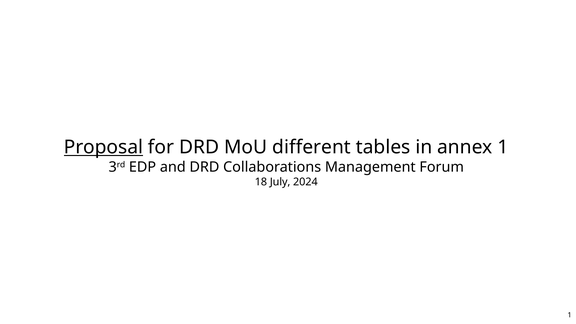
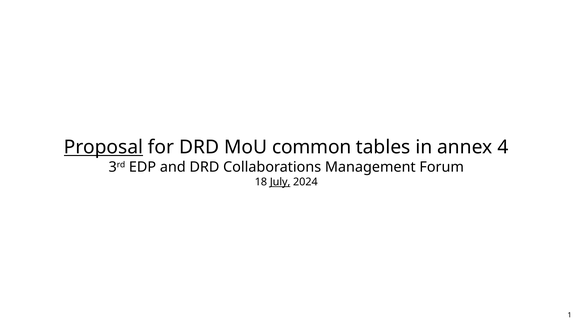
different: different -> common
annex 1: 1 -> 4
July underline: none -> present
